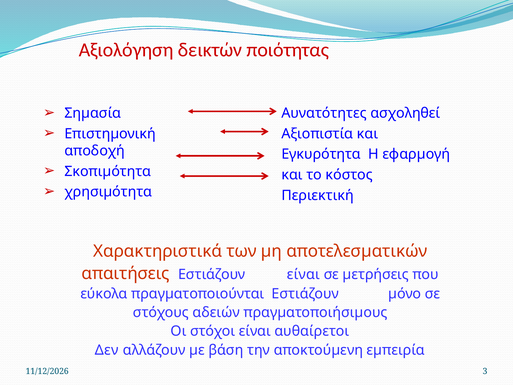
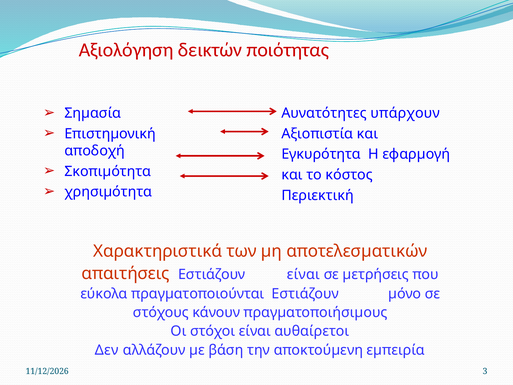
ασχοληθεί: ασχοληθεί -> υπάρχουν
αδειών: αδειών -> κάνουν
